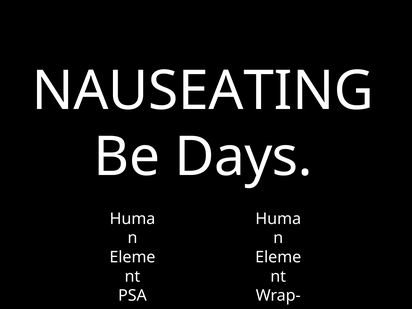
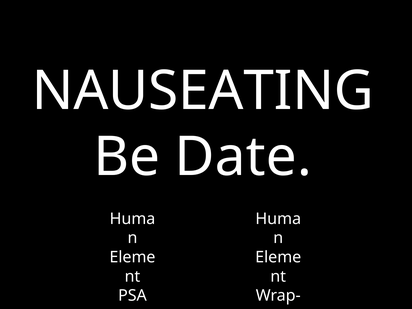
Days: Days -> Date
